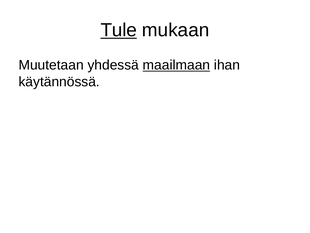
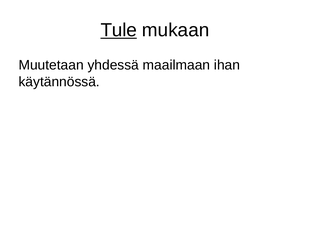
maailmaan underline: present -> none
